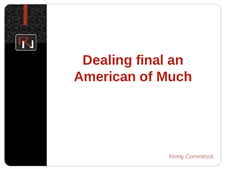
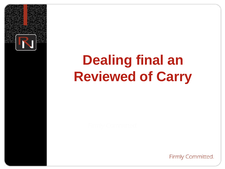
American: American -> Reviewed
Much: Much -> Carry
